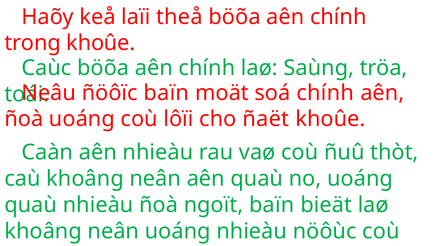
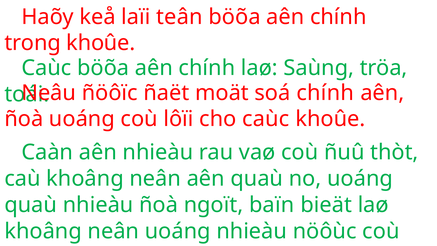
theå: theå -> teân
ñöôïc baïn: baïn -> ñaët
cho ñaët: ñaët -> caùc
